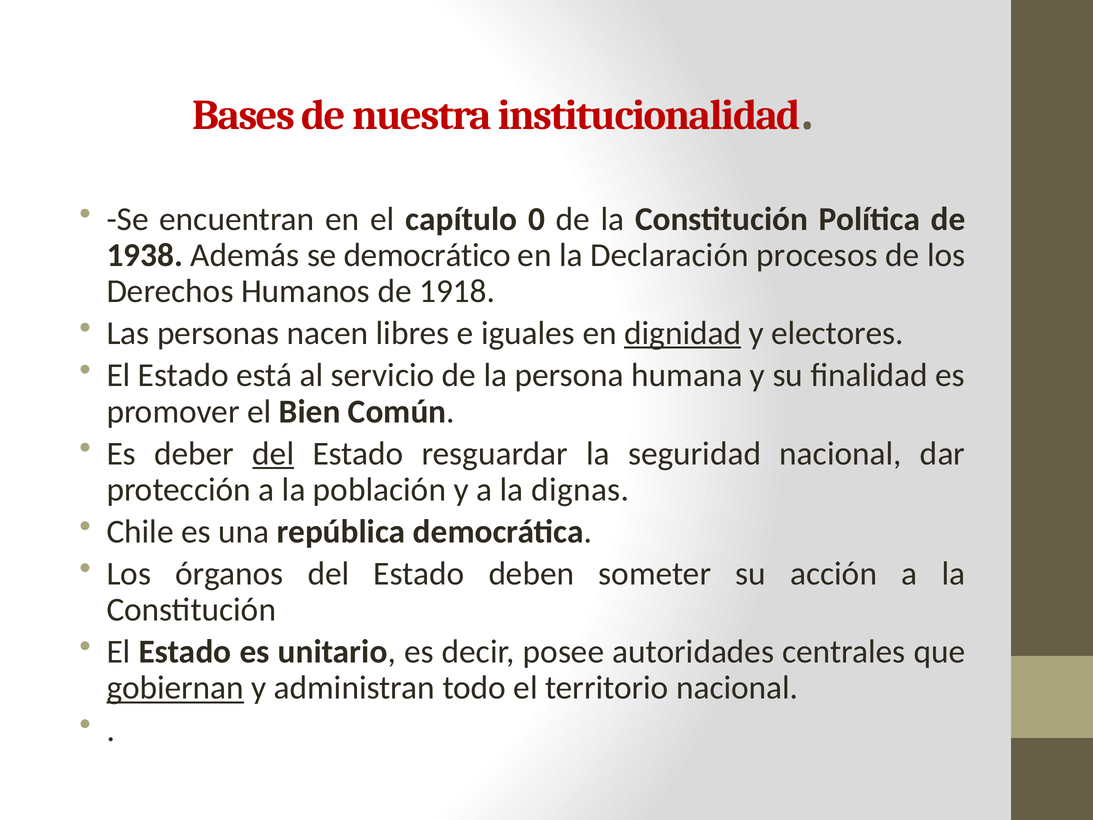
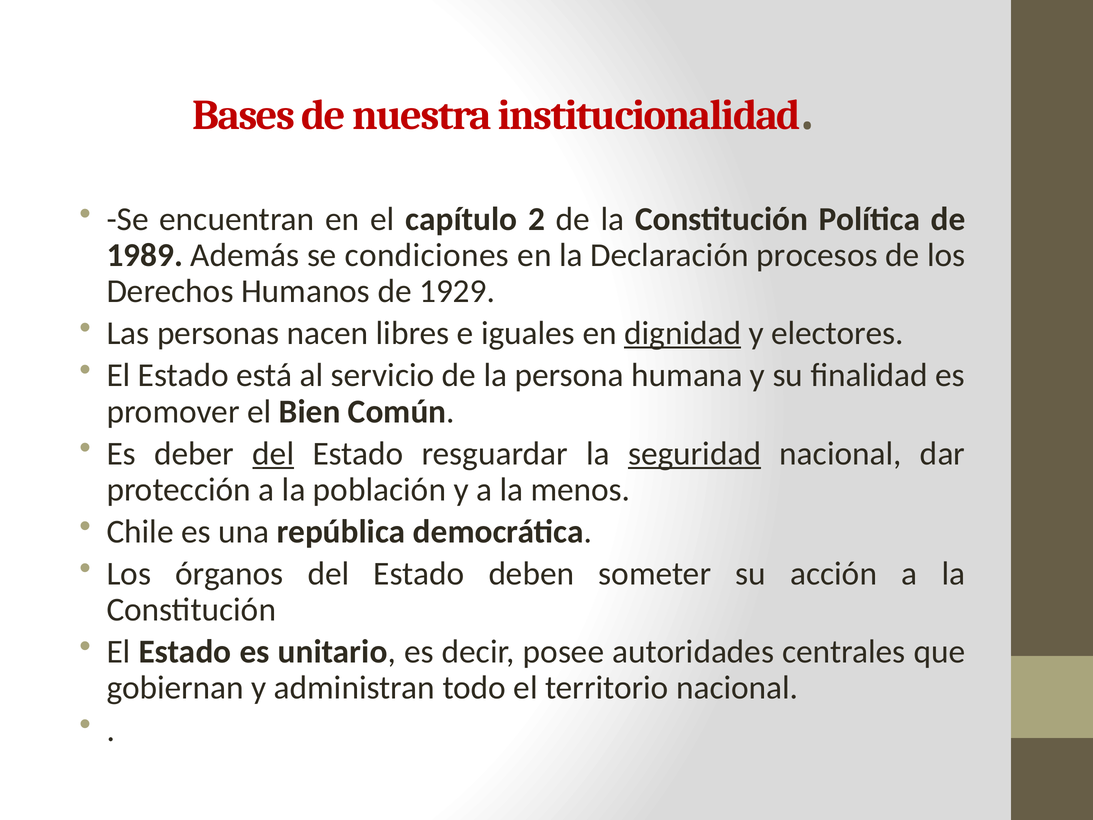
0: 0 -> 2
1938: 1938 -> 1989
democrático: democrático -> condiciones
1918: 1918 -> 1929
seguridad underline: none -> present
dignas: dignas -> menos
gobiernan underline: present -> none
